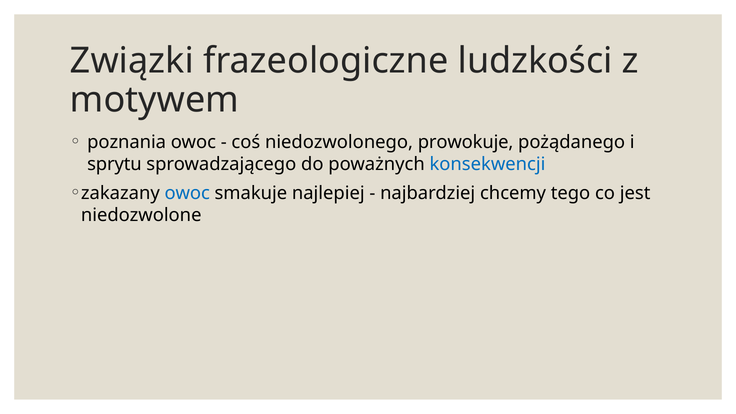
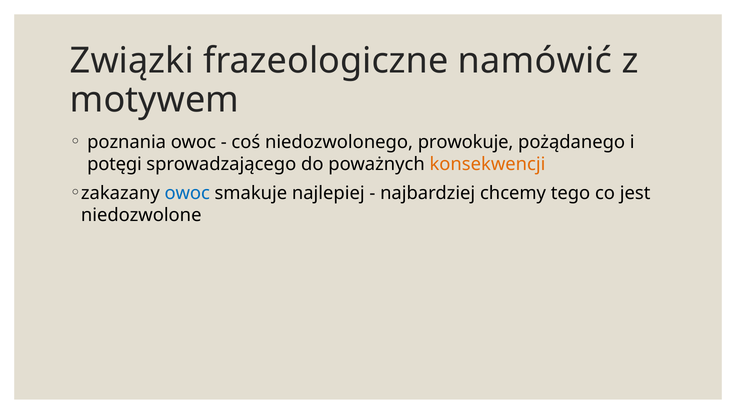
ludzkości: ludzkości -> namówić
sprytu: sprytu -> potęgi
konsekwencji colour: blue -> orange
